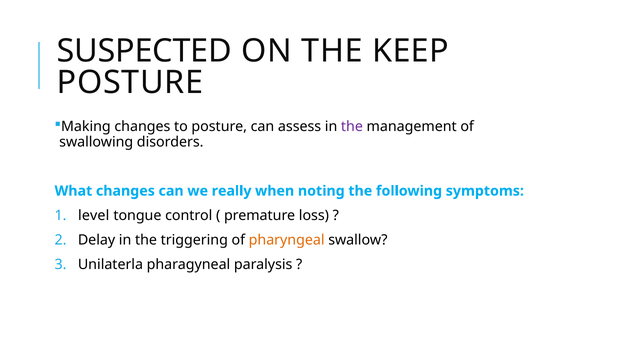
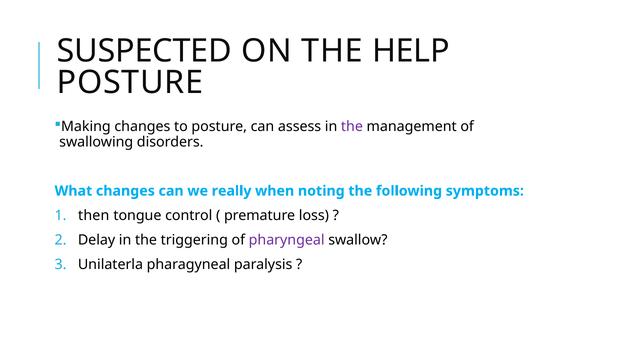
KEEP: KEEP -> HELP
level: level -> then
pharyngeal colour: orange -> purple
